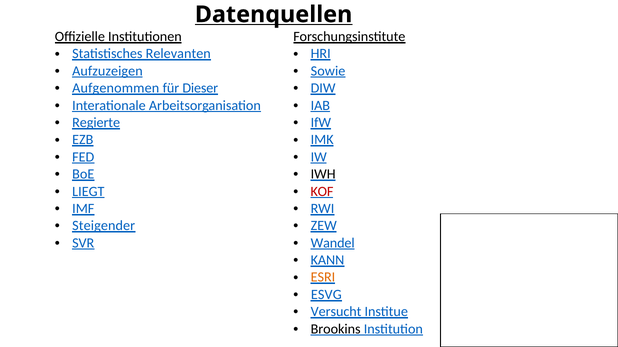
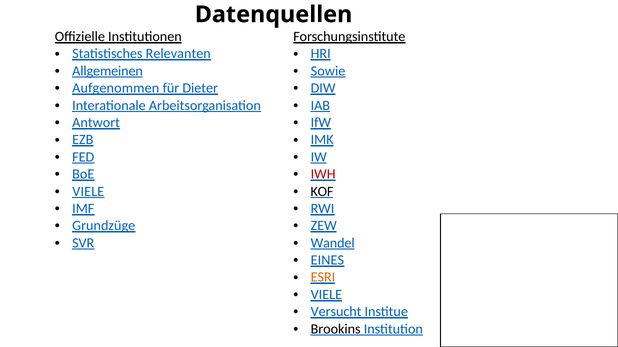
Datenquellen underline: present -> none
Aufzuzeigen: Aufzuzeigen -> Allgemeinen
Dieser: Dieser -> Dieter
Regierte: Regierte -> Antwort
IWH colour: black -> red
LIEGT at (88, 192): LIEGT -> VIELE
KOF colour: red -> black
Steigender: Steigender -> Grundzüge
KANN: KANN -> EINES
ESVG at (326, 295): ESVG -> VIELE
